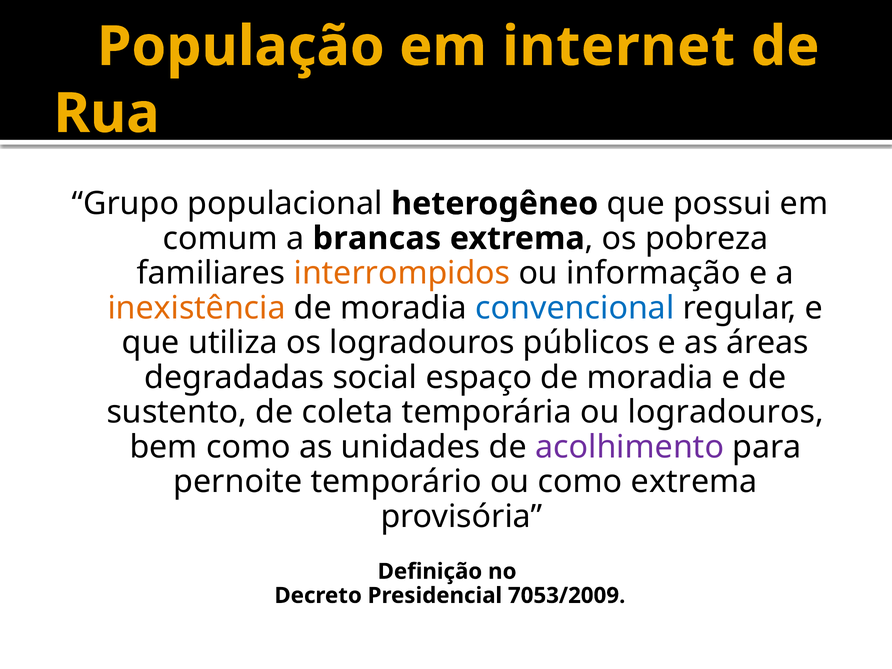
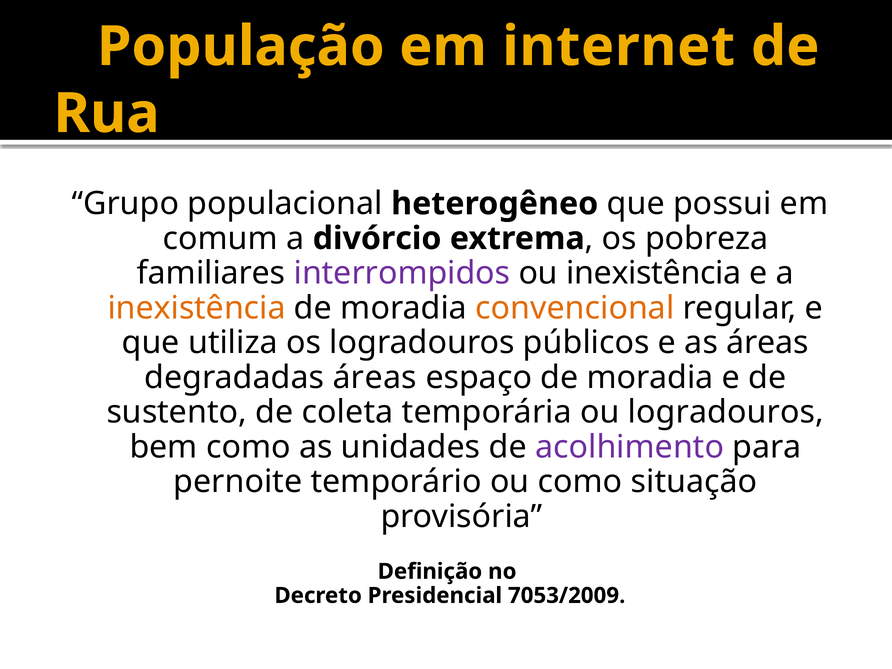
brancas: brancas -> divórcio
interrompidos colour: orange -> purple
ou informação: informação -> inexistência
convencional colour: blue -> orange
degradadas social: social -> áreas
como extrema: extrema -> situação
